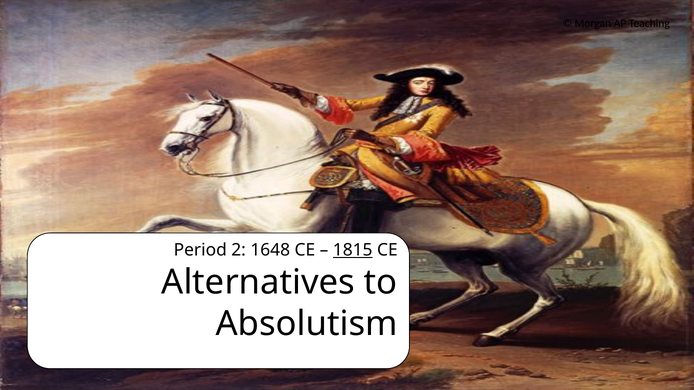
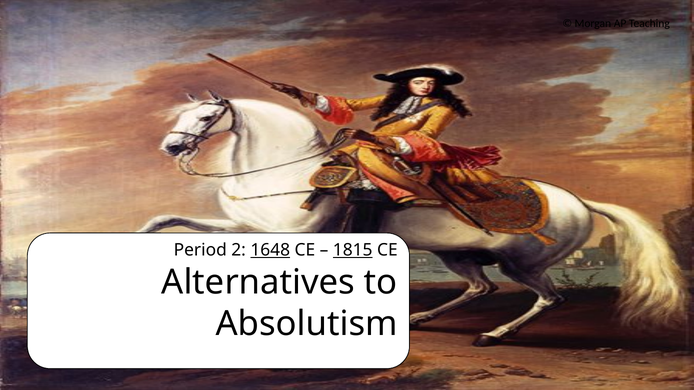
1648 underline: none -> present
